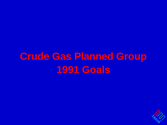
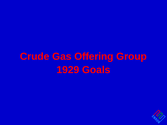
Planned: Planned -> Offering
1991: 1991 -> 1929
